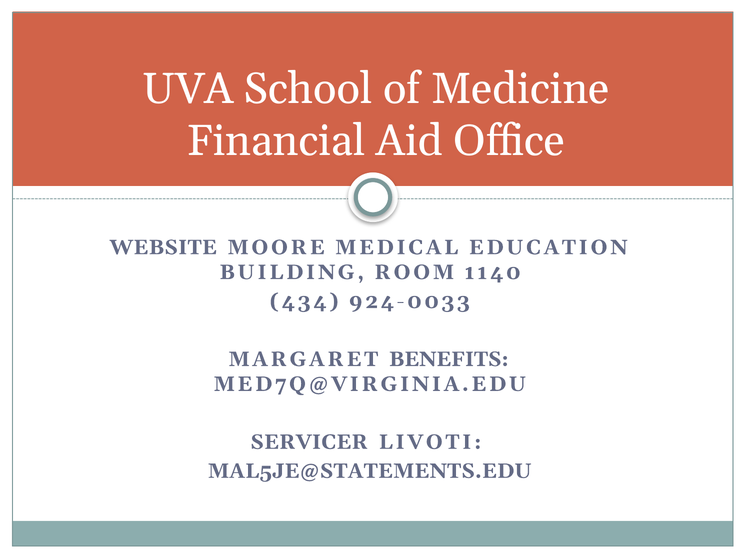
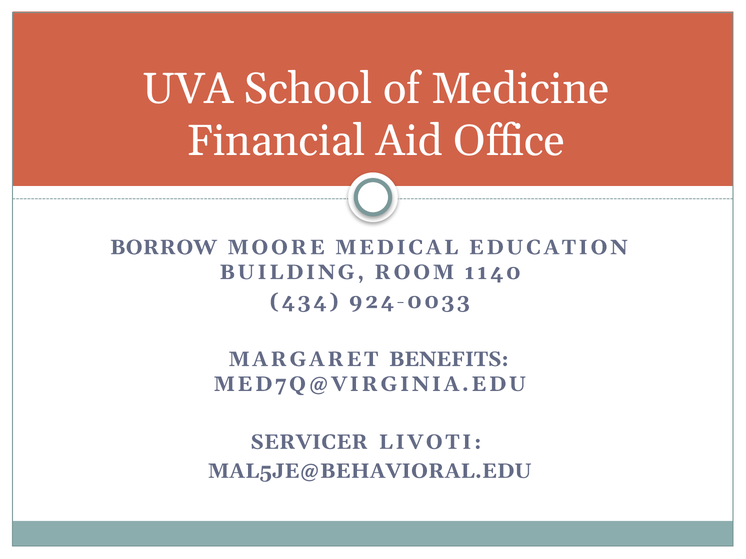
WEBSITE: WEBSITE -> BORROW
MAL5JE@STATEMENTS.EDU: MAL5JE@STATEMENTS.EDU -> MAL5JE@BEHAVIORAL.EDU
